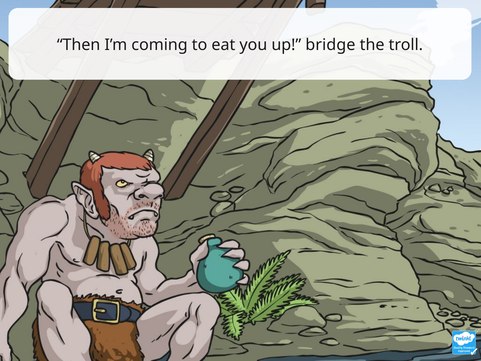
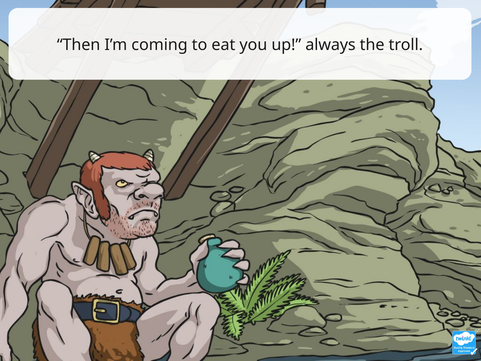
bridge: bridge -> always
